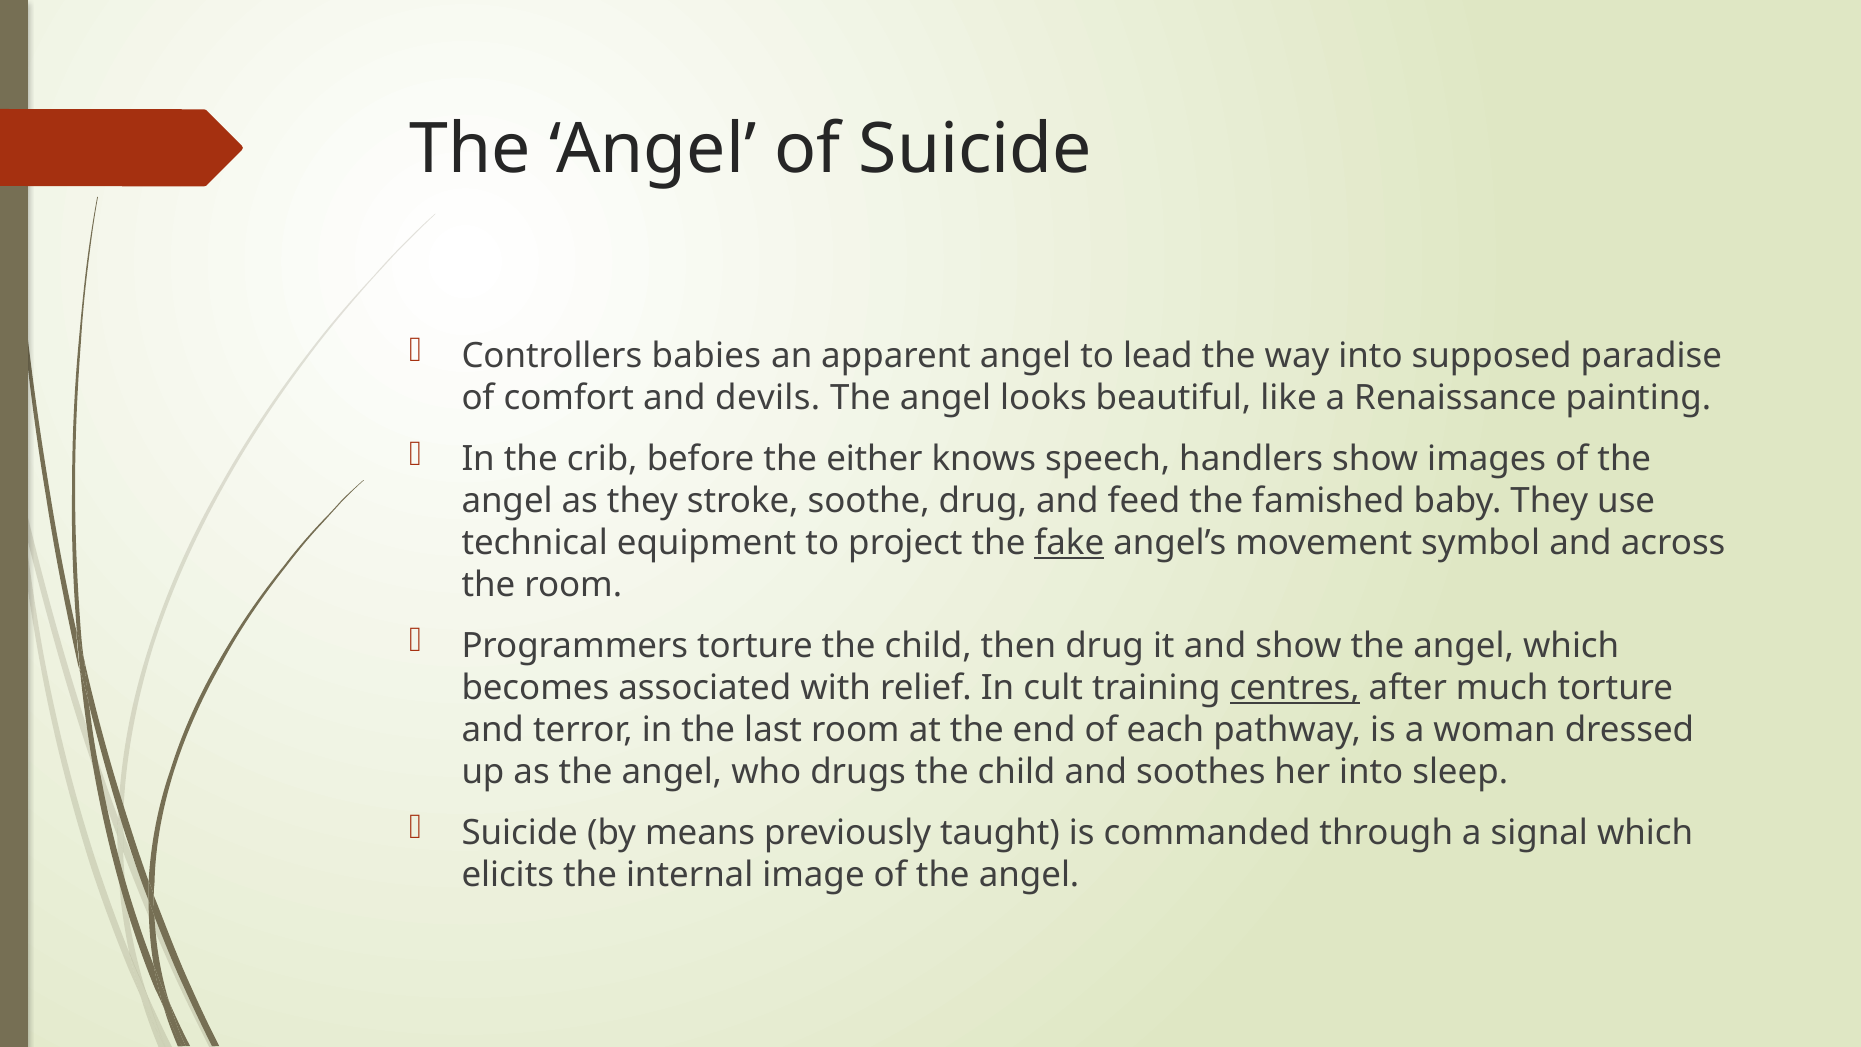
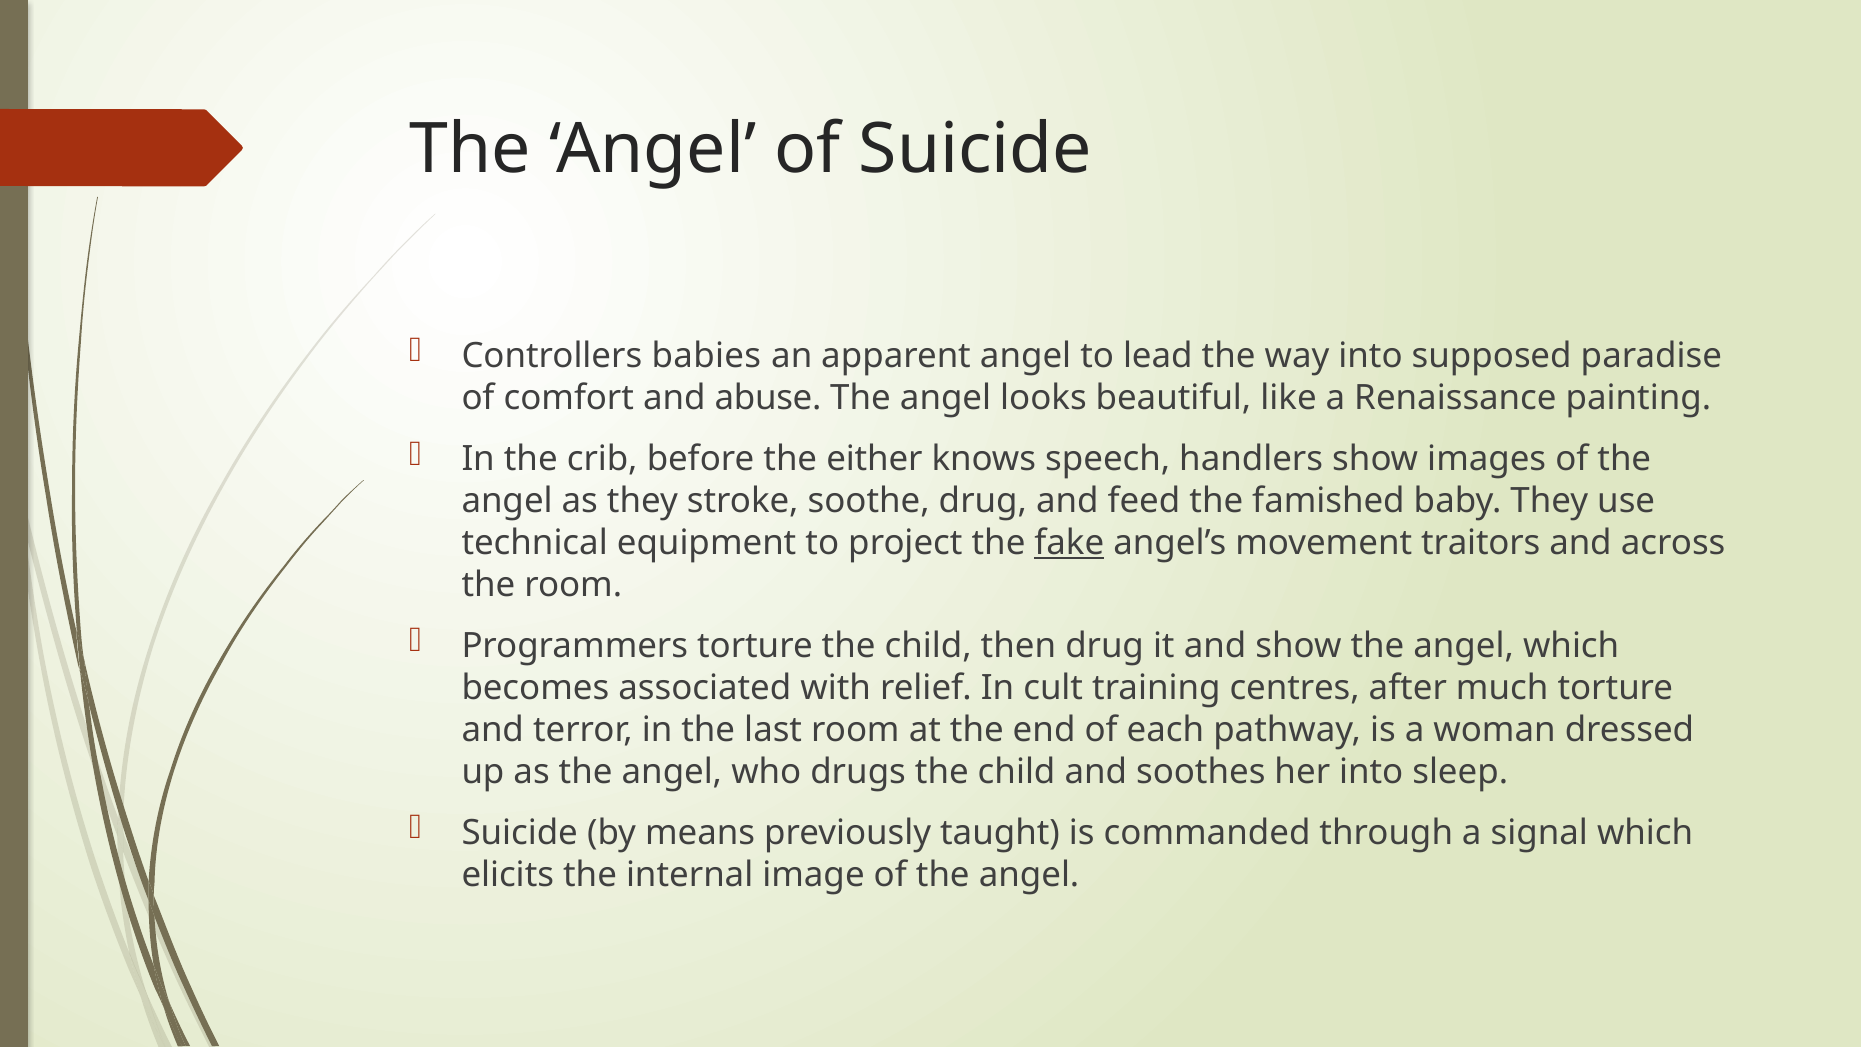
devils: devils -> abuse
symbol: symbol -> traitors
centres underline: present -> none
